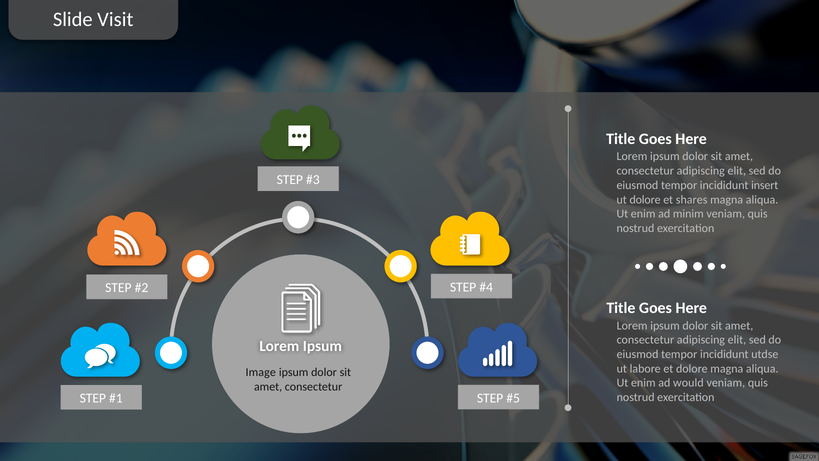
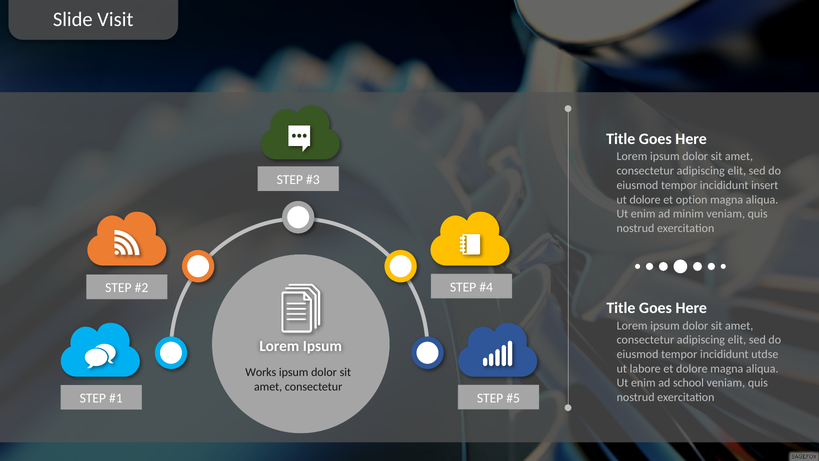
shares: shares -> option
Image: Image -> Works
would: would -> school
